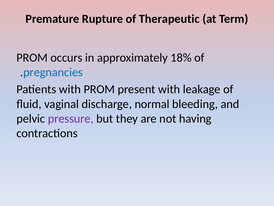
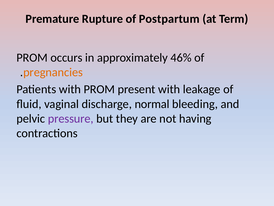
Therapeutic: Therapeutic -> Postpartum
18%: 18% -> 46%
pregnancies colour: blue -> orange
